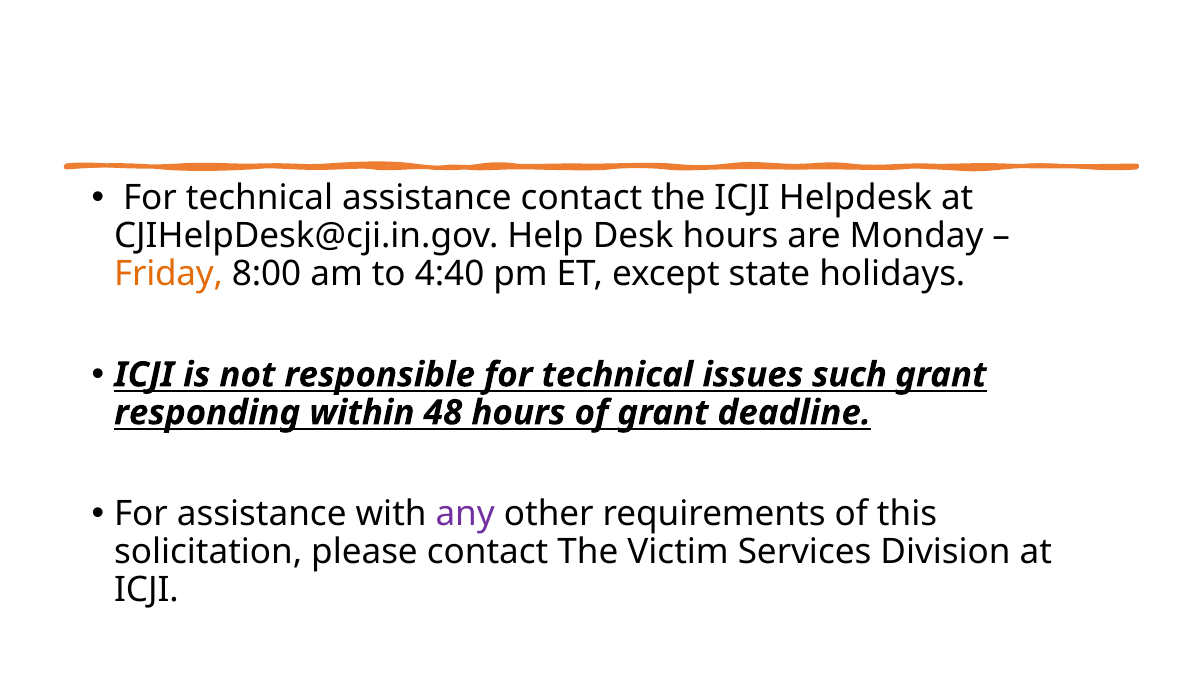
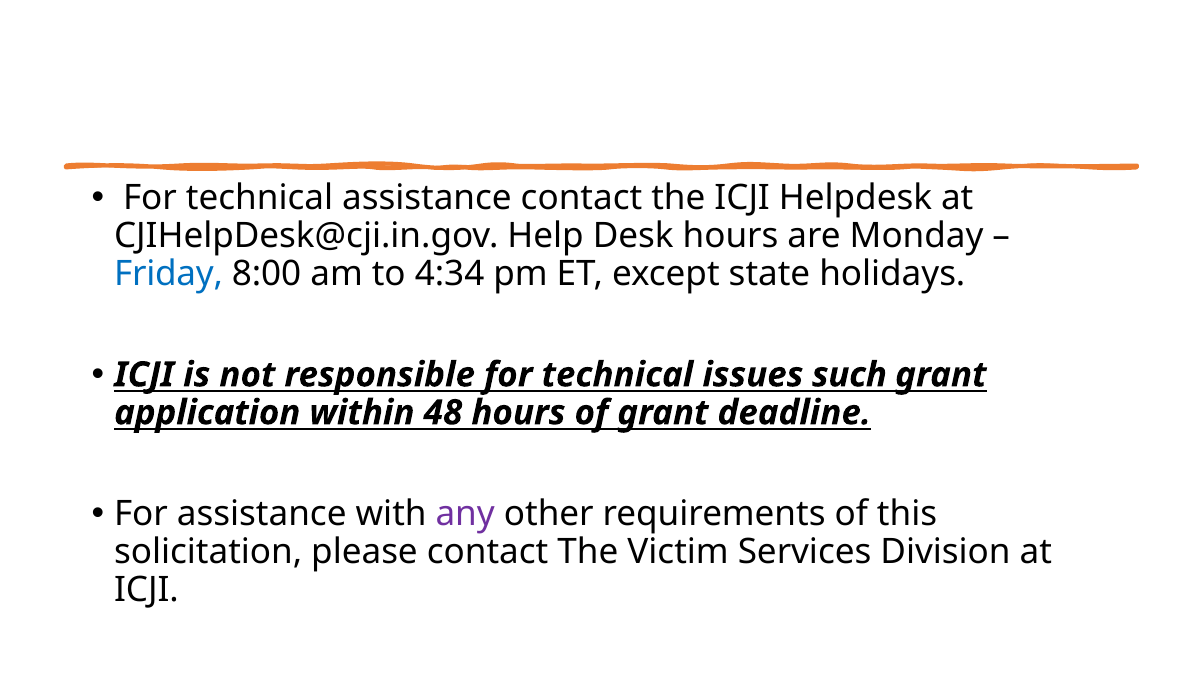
Friday colour: orange -> blue
4:40: 4:40 -> 4:34
responding: responding -> application
